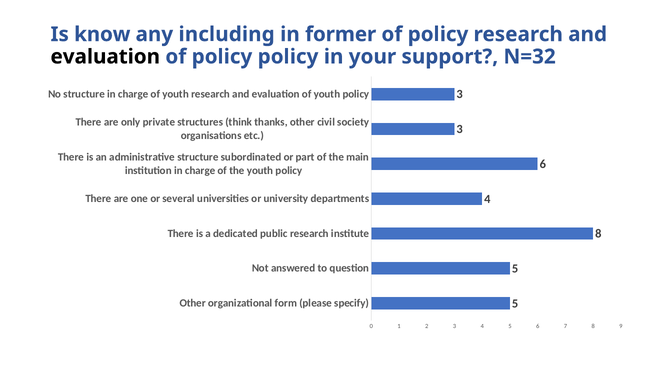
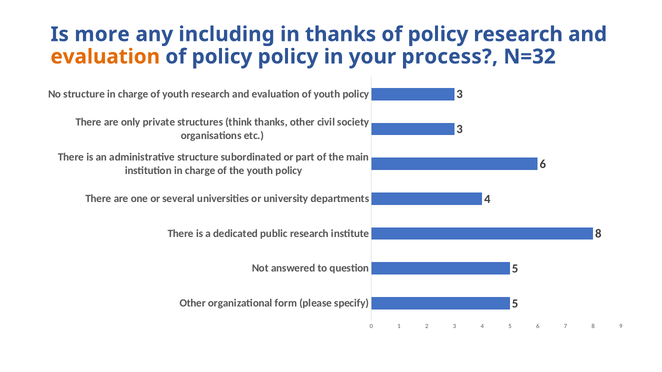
know: know -> more
in former: former -> thanks
evaluation at (105, 57) colour: black -> orange
support: support -> process
